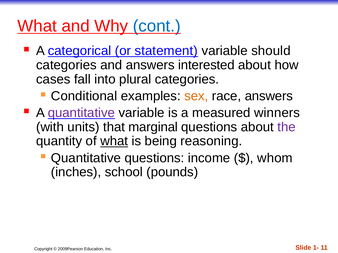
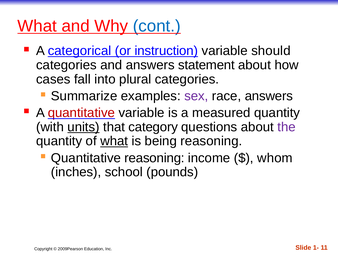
statement: statement -> instruction
interested: interested -> statement
Conditional: Conditional -> Summarize
sex colour: orange -> purple
quantitative at (81, 113) colour: purple -> red
measured winners: winners -> quantity
units underline: none -> present
marginal: marginal -> category
Quantitative questions: questions -> reasoning
